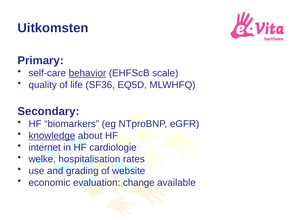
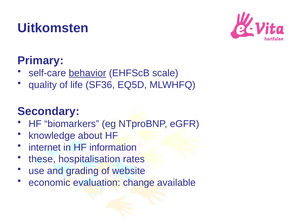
knowledge underline: present -> none
cardiologie: cardiologie -> information
welke: welke -> these
